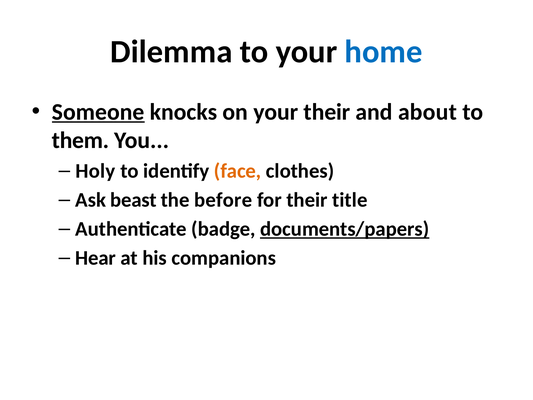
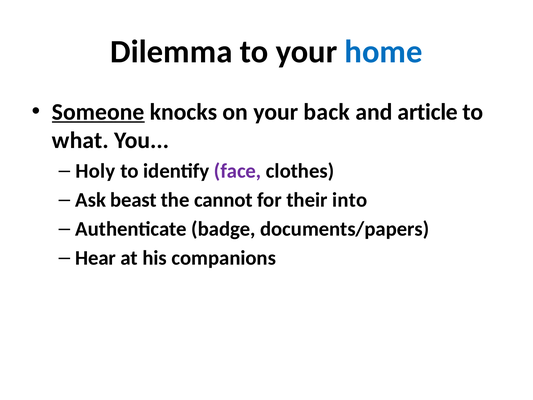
your their: their -> back
about: about -> article
them: them -> what
face colour: orange -> purple
before: before -> cannot
title: title -> into
documents/papers underline: present -> none
